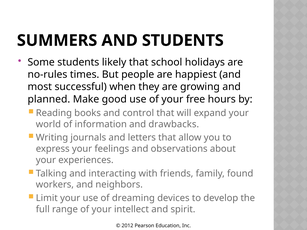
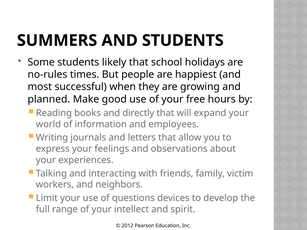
control: control -> directly
drawbacks: drawbacks -> employees
found: found -> victim
dreaming: dreaming -> questions
